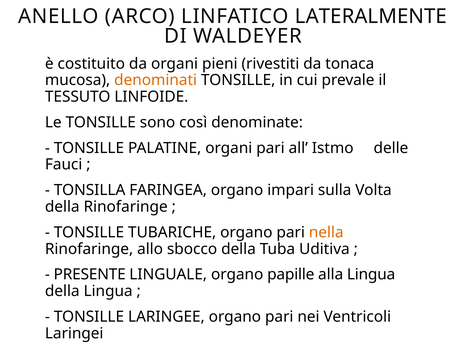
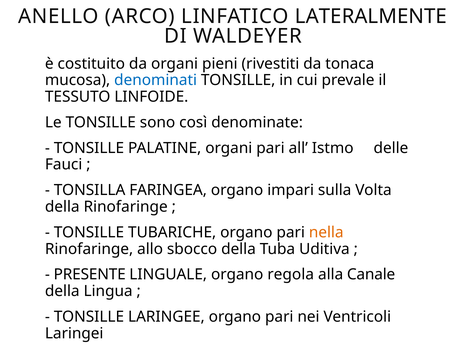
denominati colour: orange -> blue
papille: papille -> regola
alla Lingua: Lingua -> Canale
